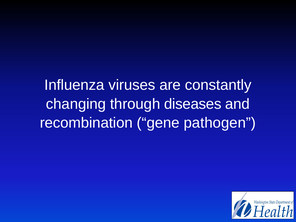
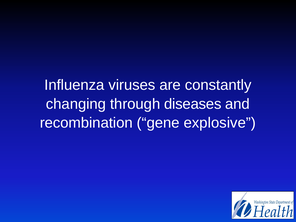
pathogen: pathogen -> explosive
